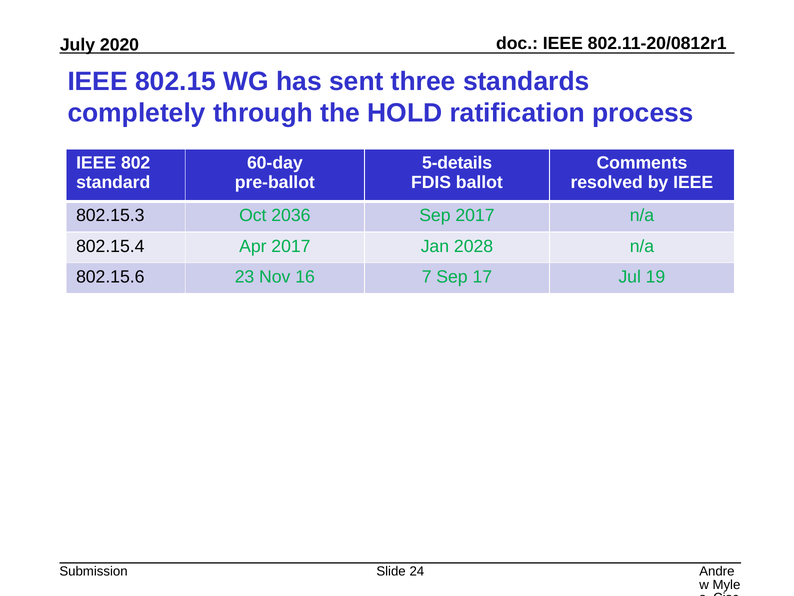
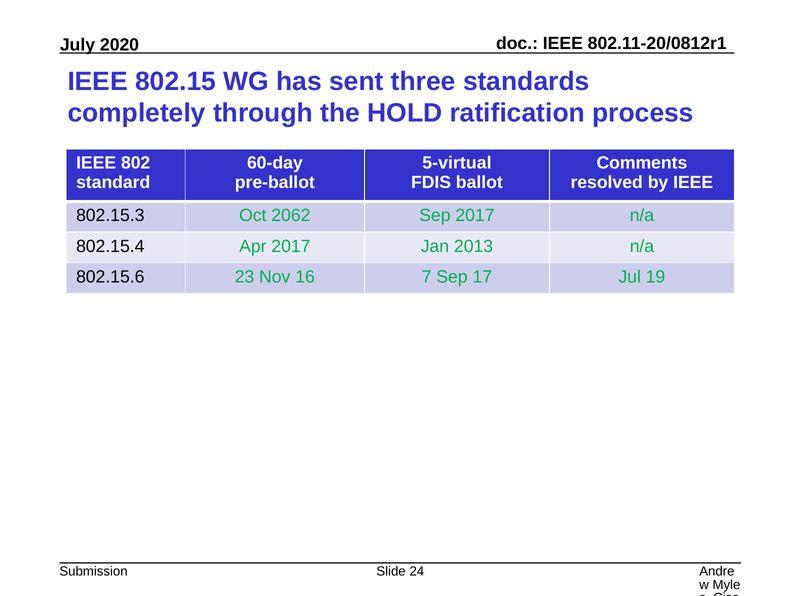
5-details: 5-details -> 5-virtual
2036: 2036 -> 2062
2028: 2028 -> 2013
